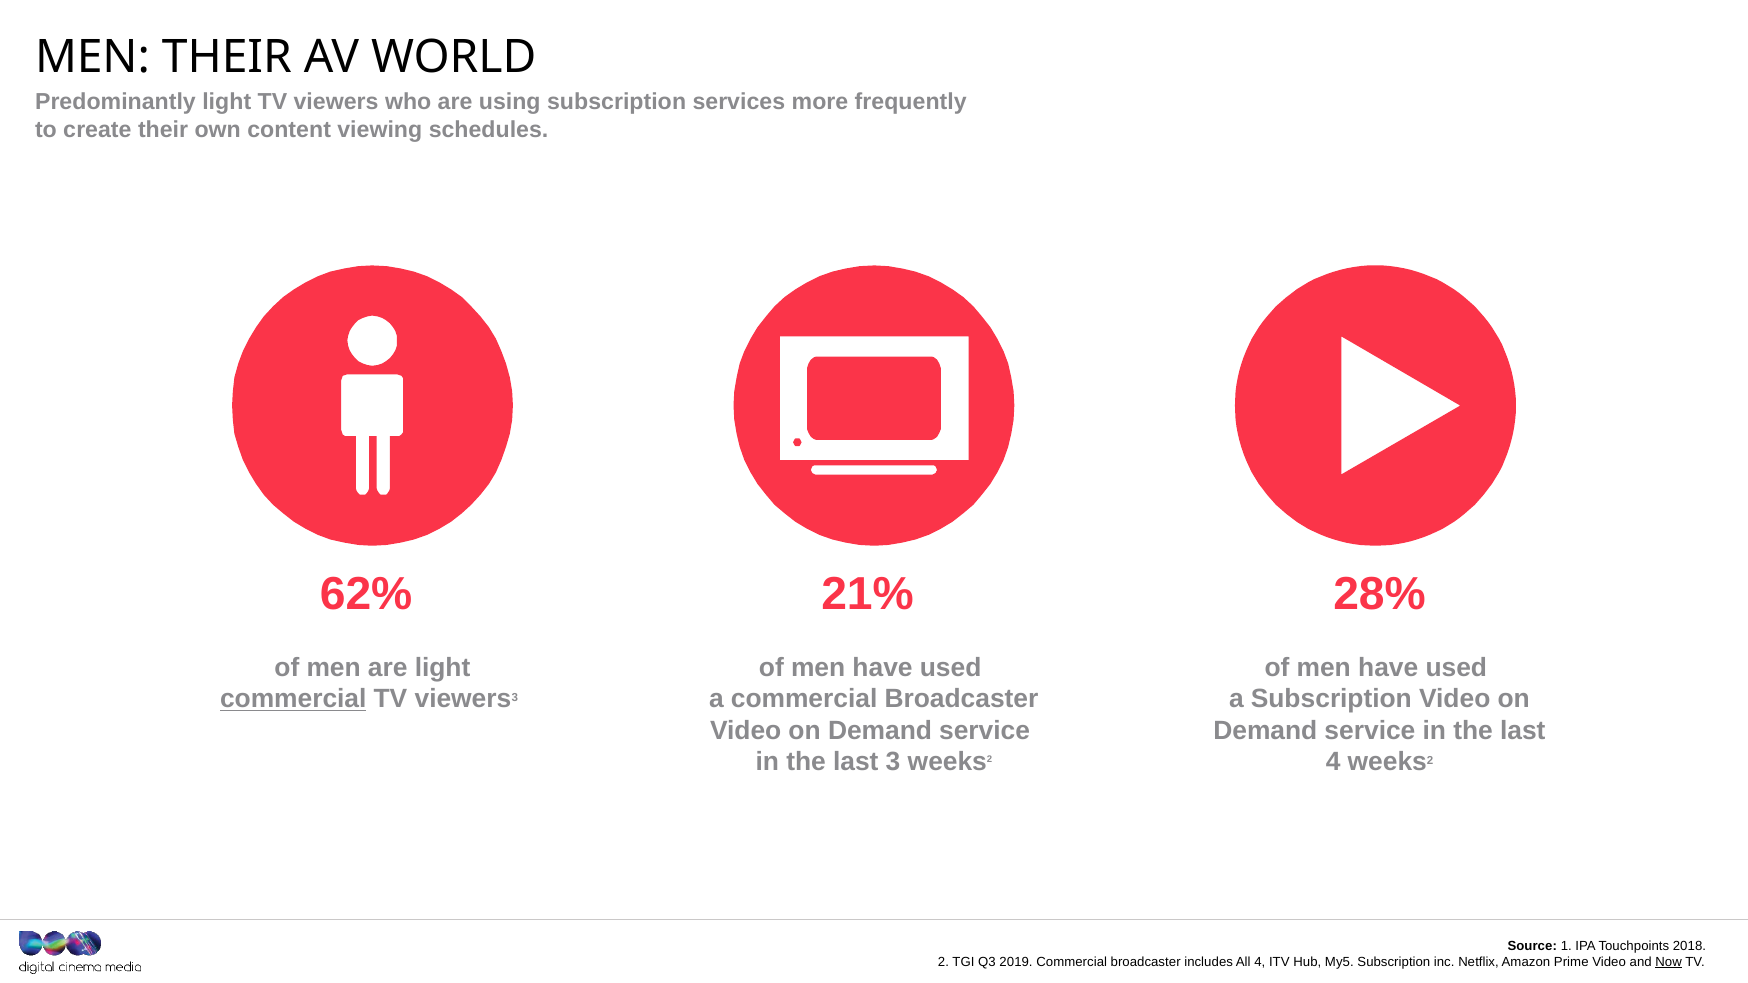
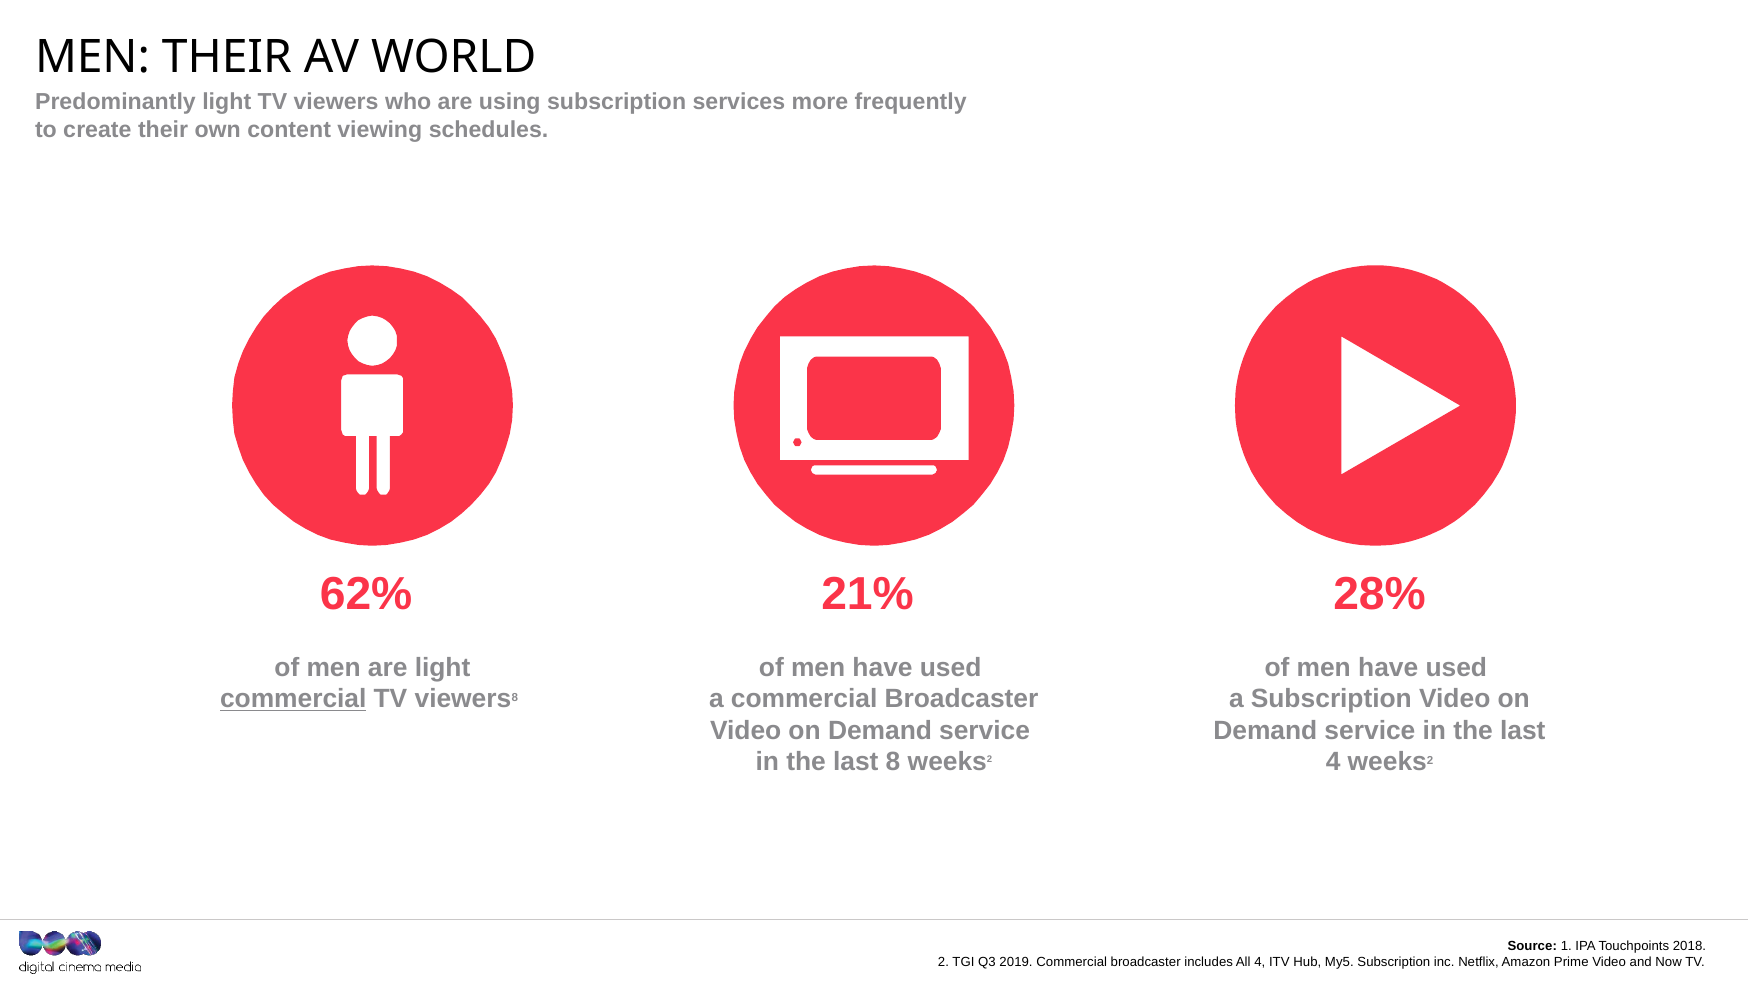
viewers 3: 3 -> 8
last 3: 3 -> 8
Now underline: present -> none
